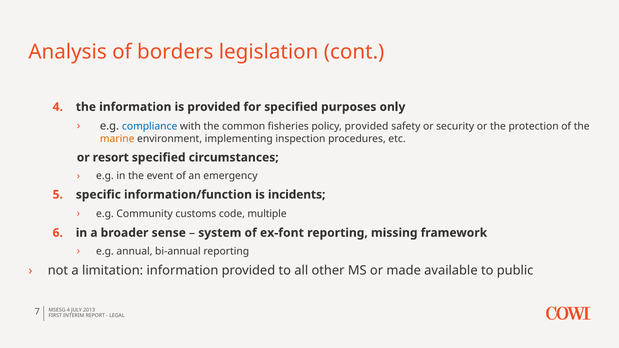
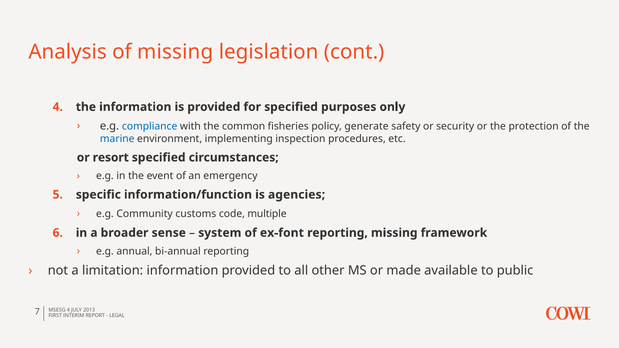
of borders: borders -> missing
policy provided: provided -> generate
marine colour: orange -> blue
incidents: incidents -> agencies
